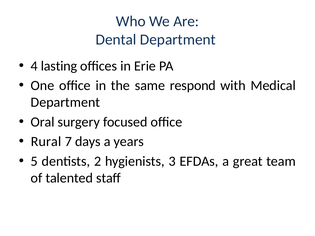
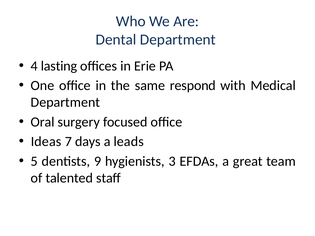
Rural: Rural -> Ideas
years: years -> leads
2: 2 -> 9
